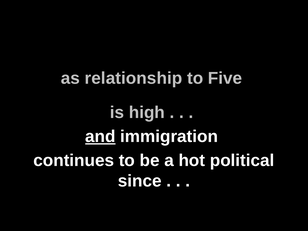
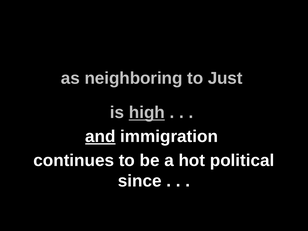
relationship: relationship -> neighboring
Five: Five -> Just
high underline: none -> present
